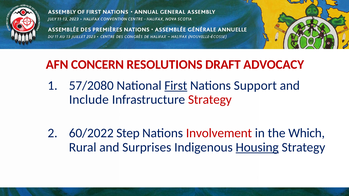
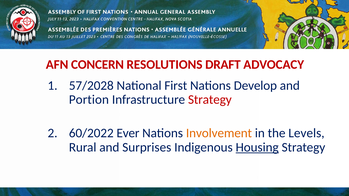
57/2080: 57/2080 -> 57/2028
First underline: present -> none
Support: Support -> Develop
Include: Include -> Portion
Step: Step -> Ever
Involvement colour: red -> orange
Which: Which -> Levels
